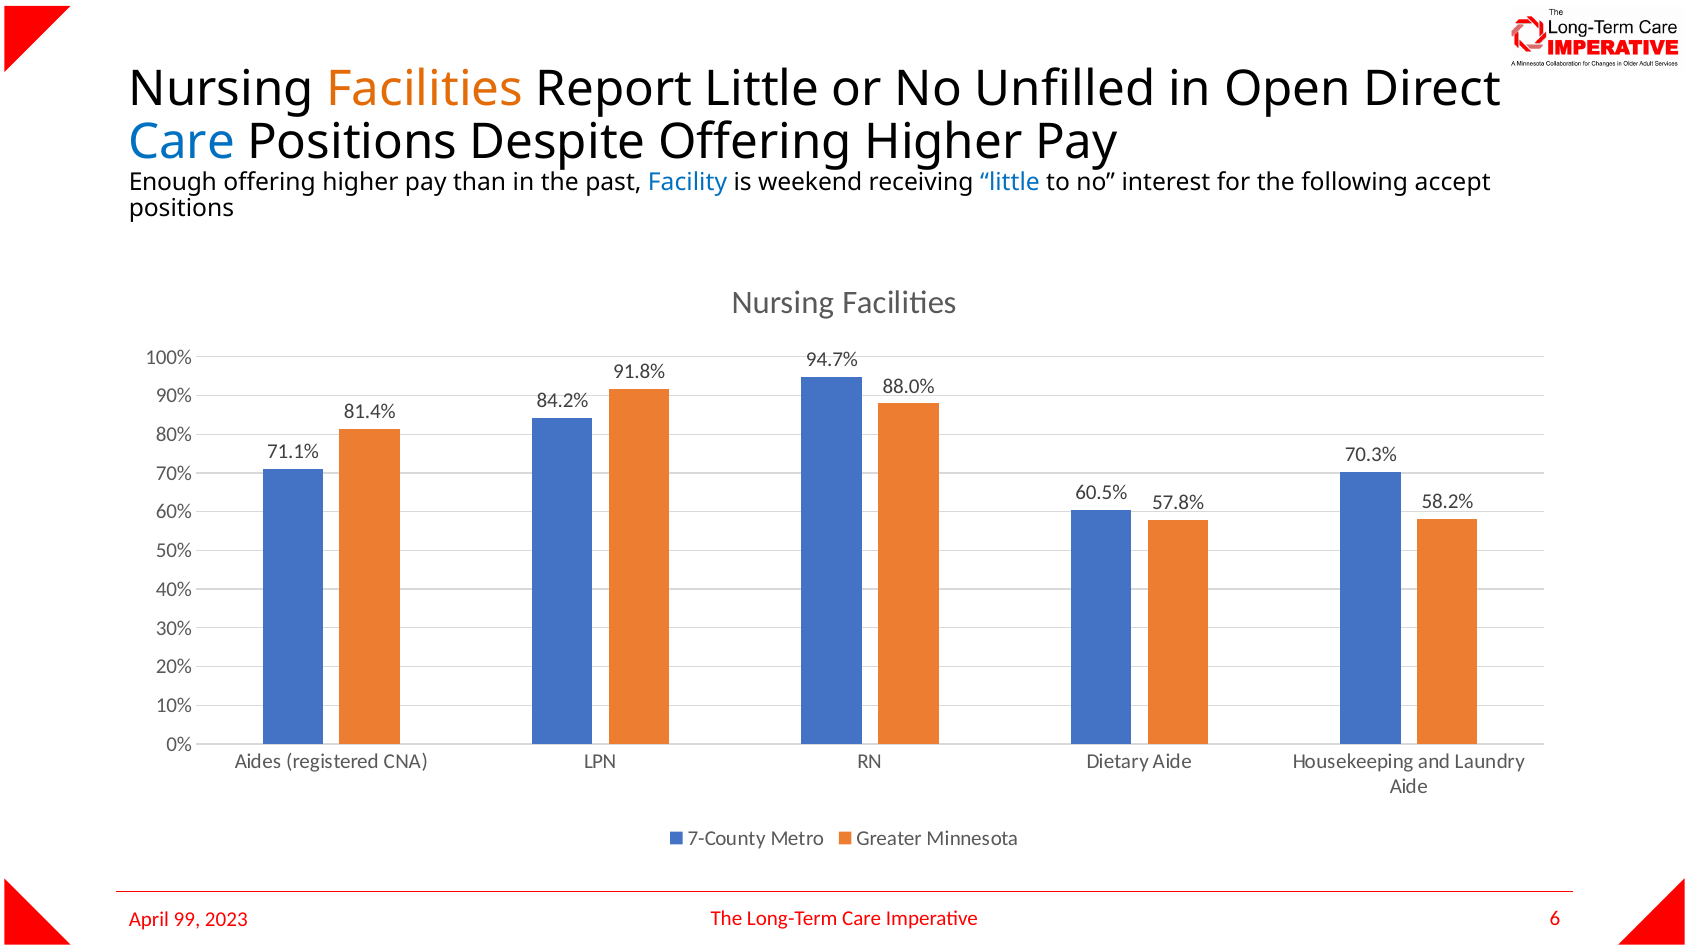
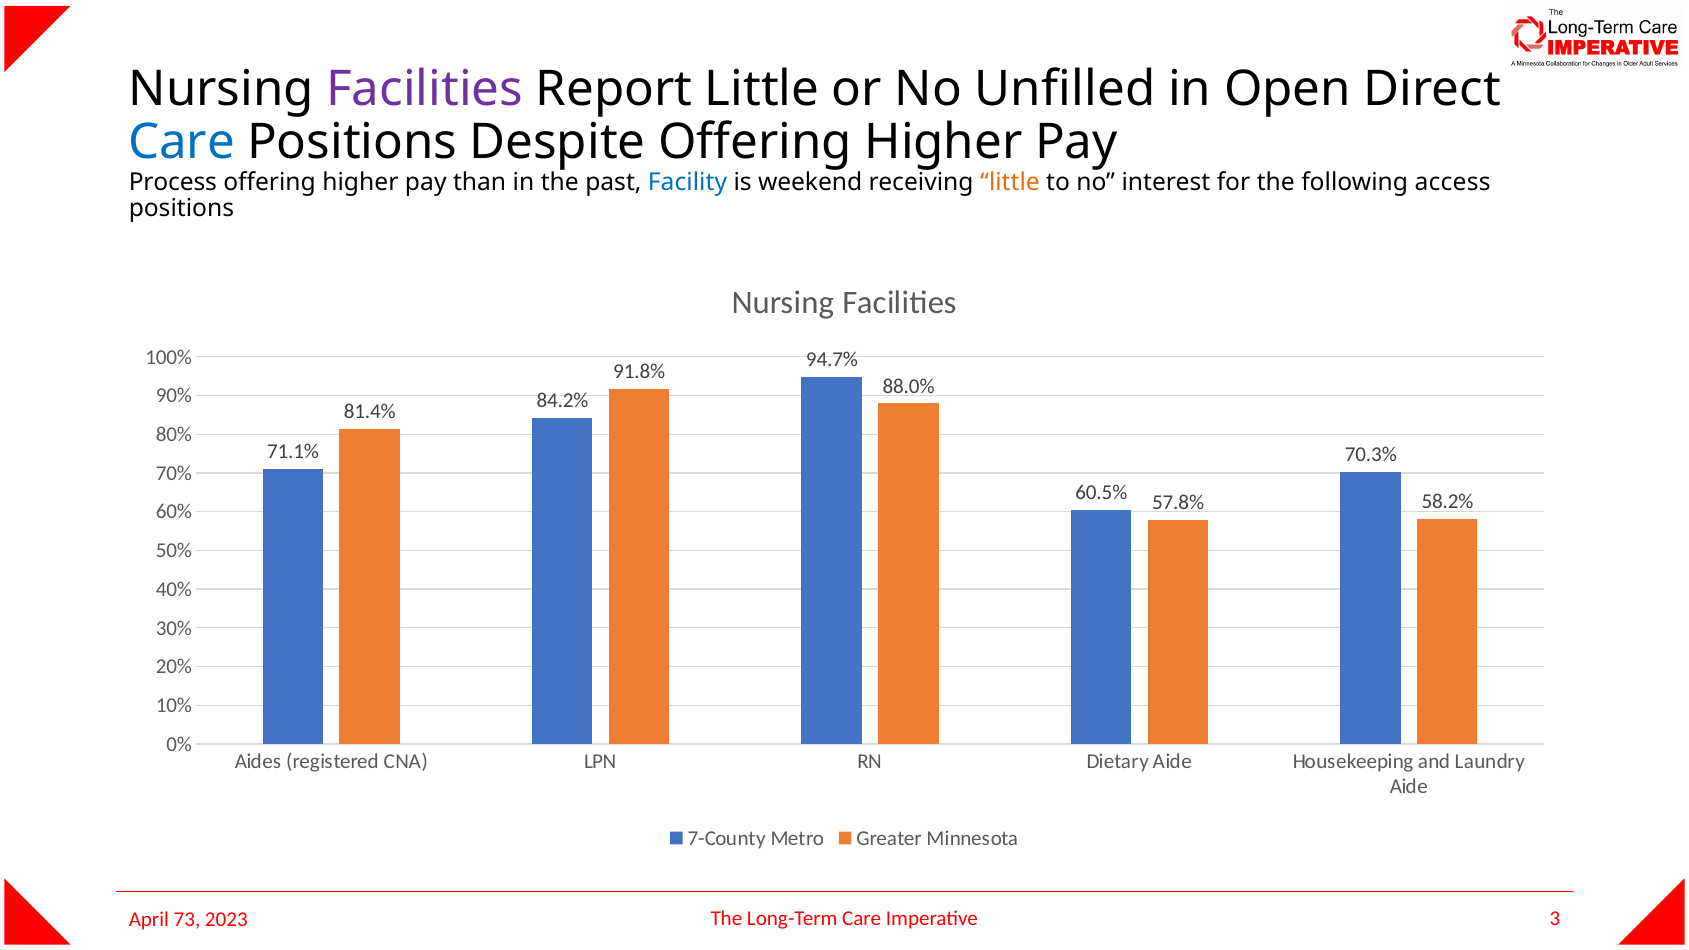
Facilities at (425, 89) colour: orange -> purple
Enough: Enough -> Process
little at (1010, 182) colour: blue -> orange
accept: accept -> access
6: 6 -> 3
99: 99 -> 73
